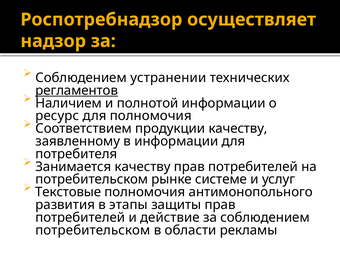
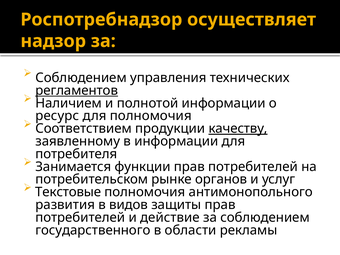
устранении: устранении -> управления
качеству at (238, 129) underline: none -> present
Занимается качеству: качеству -> функции
системе: системе -> органов
этапы: этапы -> видов
потребительском at (93, 230): потребительском -> государственного
